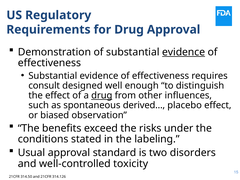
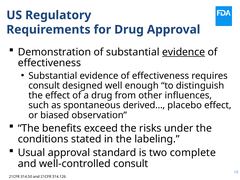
drug at (102, 95) underline: present -> none
disorders: disorders -> complete
well-controlled toxicity: toxicity -> consult
